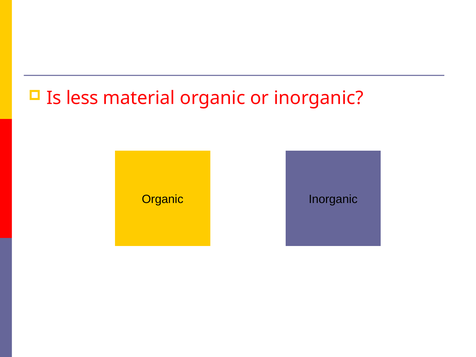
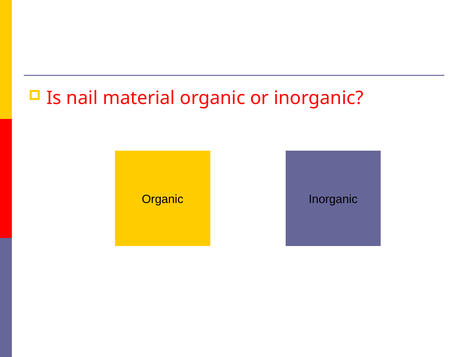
less: less -> nail
